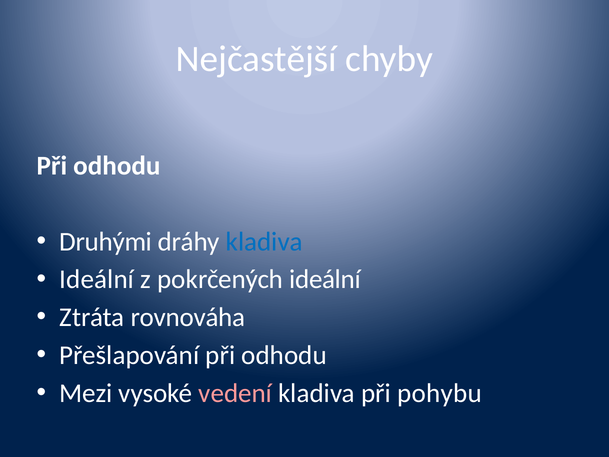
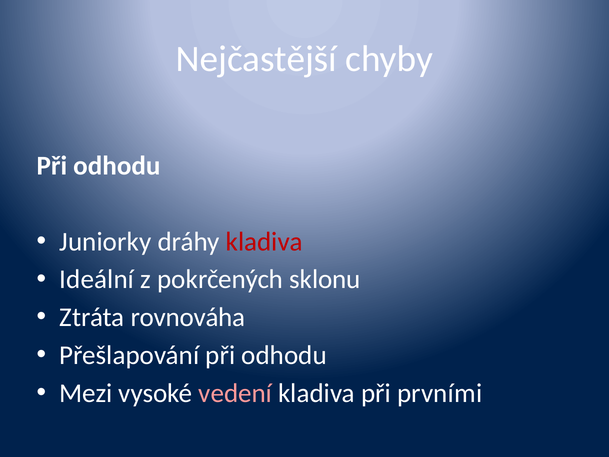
Druhými: Druhými -> Juniorky
kladiva at (264, 241) colour: blue -> red
pokrčených ideální: ideální -> sklonu
pohybu: pohybu -> prvními
